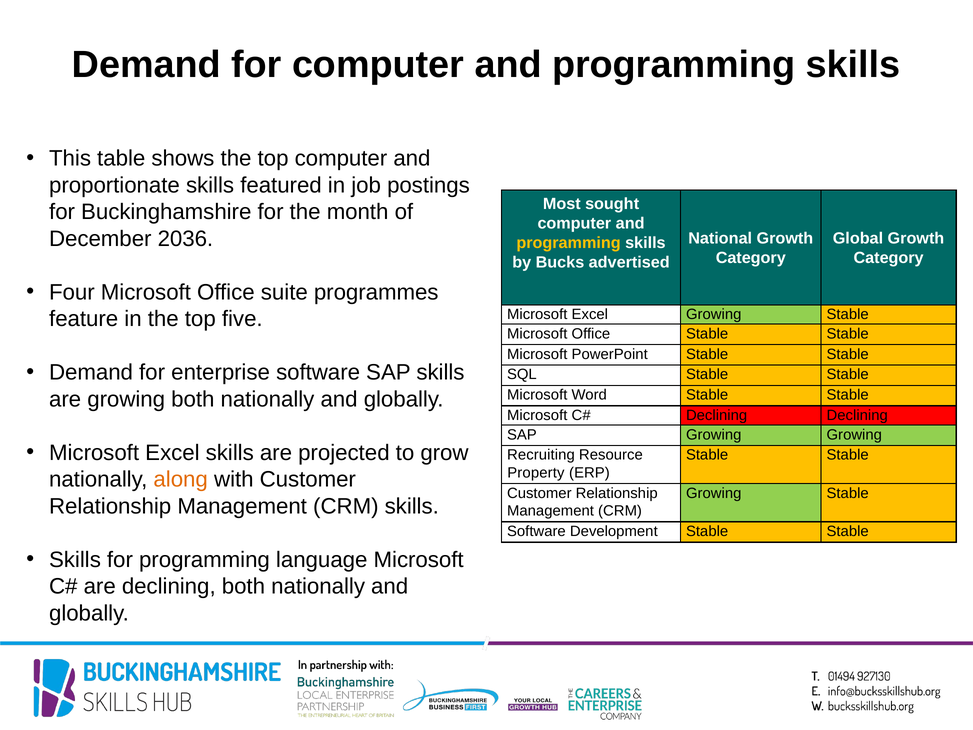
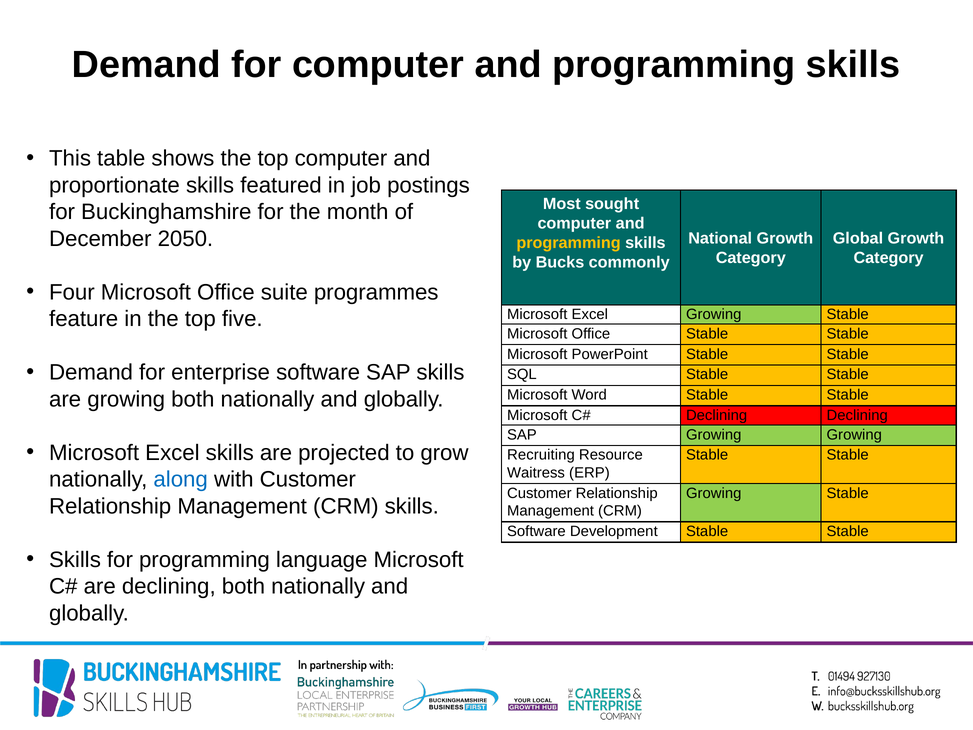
2036: 2036 -> 2050
advertised: advertised -> commonly
Property: Property -> Waitress
along colour: orange -> blue
